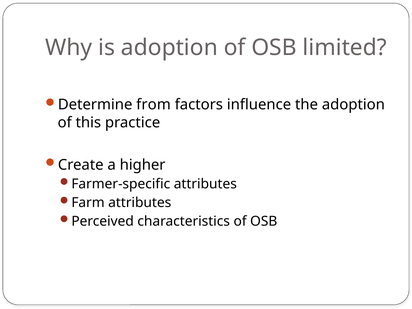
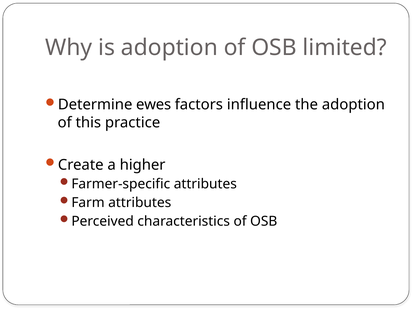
from: from -> ewes
